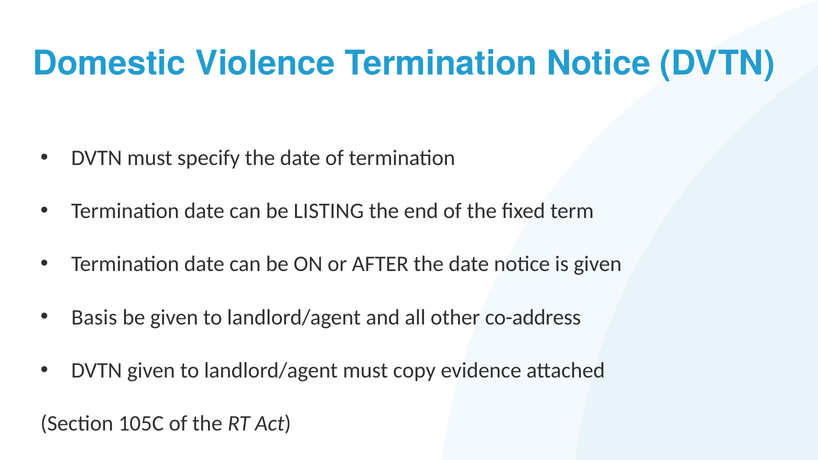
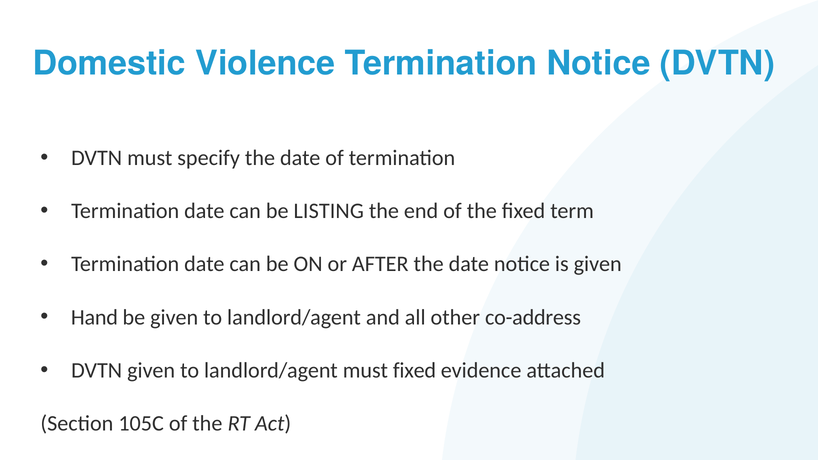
Basis: Basis -> Hand
must copy: copy -> fixed
